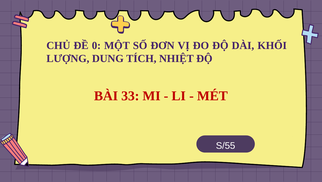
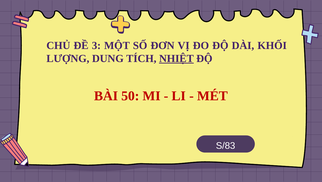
0: 0 -> 3
NHIỆT underline: none -> present
33: 33 -> 50
S/55: S/55 -> S/83
